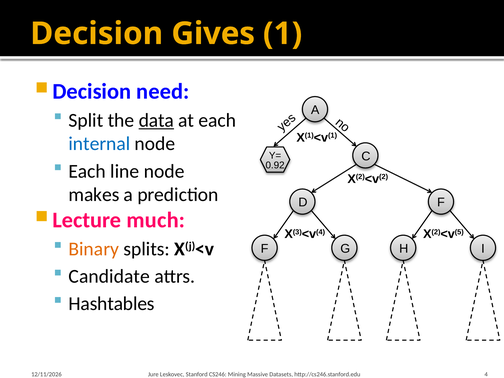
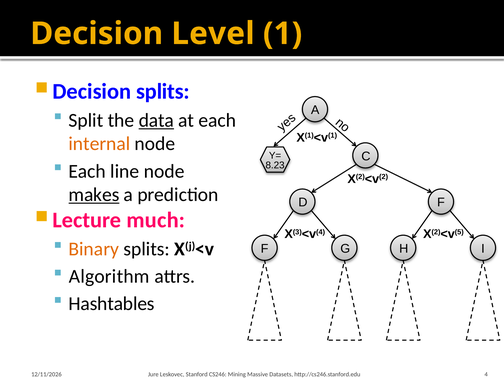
Gives: Gives -> Level
need at (163, 91): need -> splits
internal colour: blue -> orange
0.92: 0.92 -> 8.23
makes underline: none -> present
Candidate: Candidate -> Algorithm
